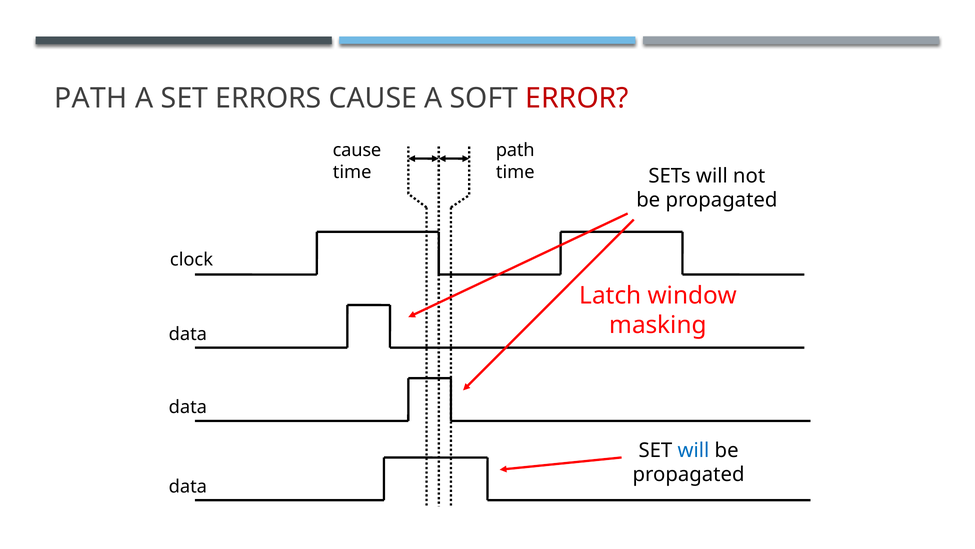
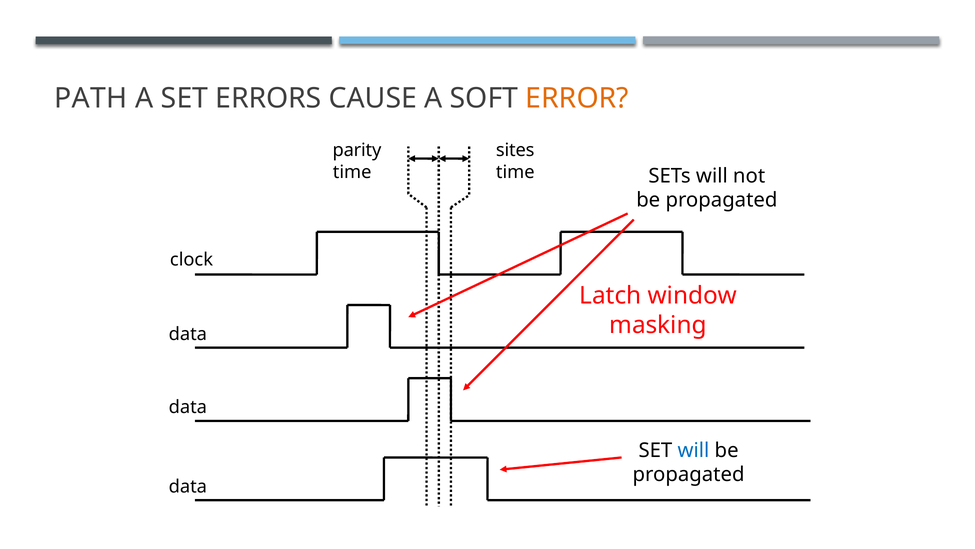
ERROR colour: red -> orange
cause at (357, 150): cause -> parity
path at (515, 150): path -> sites
